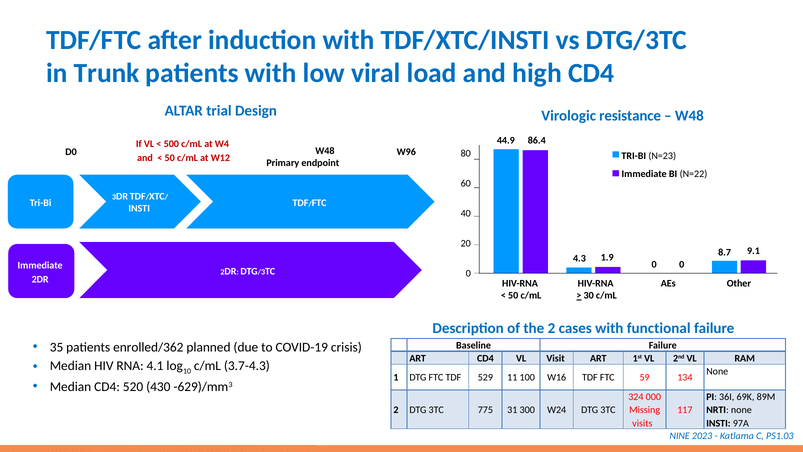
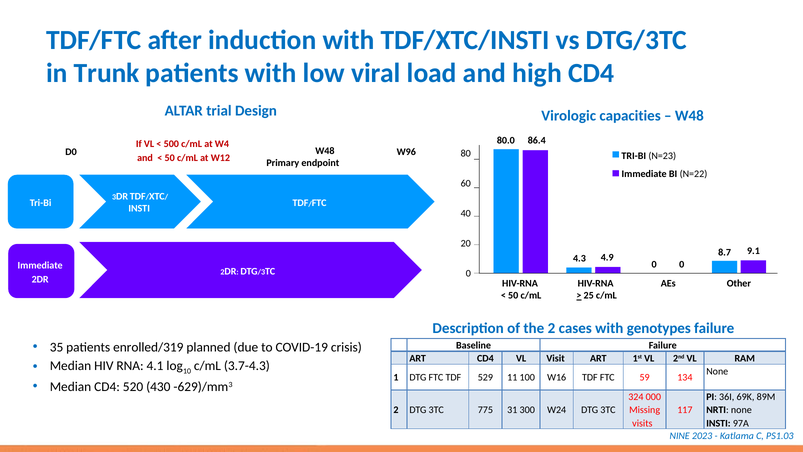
resistance: resistance -> capacities
44.9: 44.9 -> 80.0
1.9: 1.9 -> 4.9
30: 30 -> 25
functional: functional -> genotypes
enrolled/362: enrolled/362 -> enrolled/319
